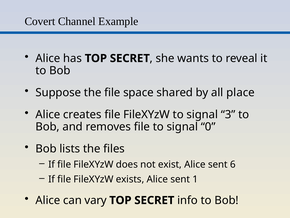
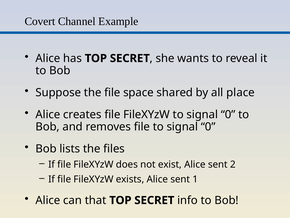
FileXYzW to signal 3: 3 -> 0
6: 6 -> 2
vary: vary -> that
